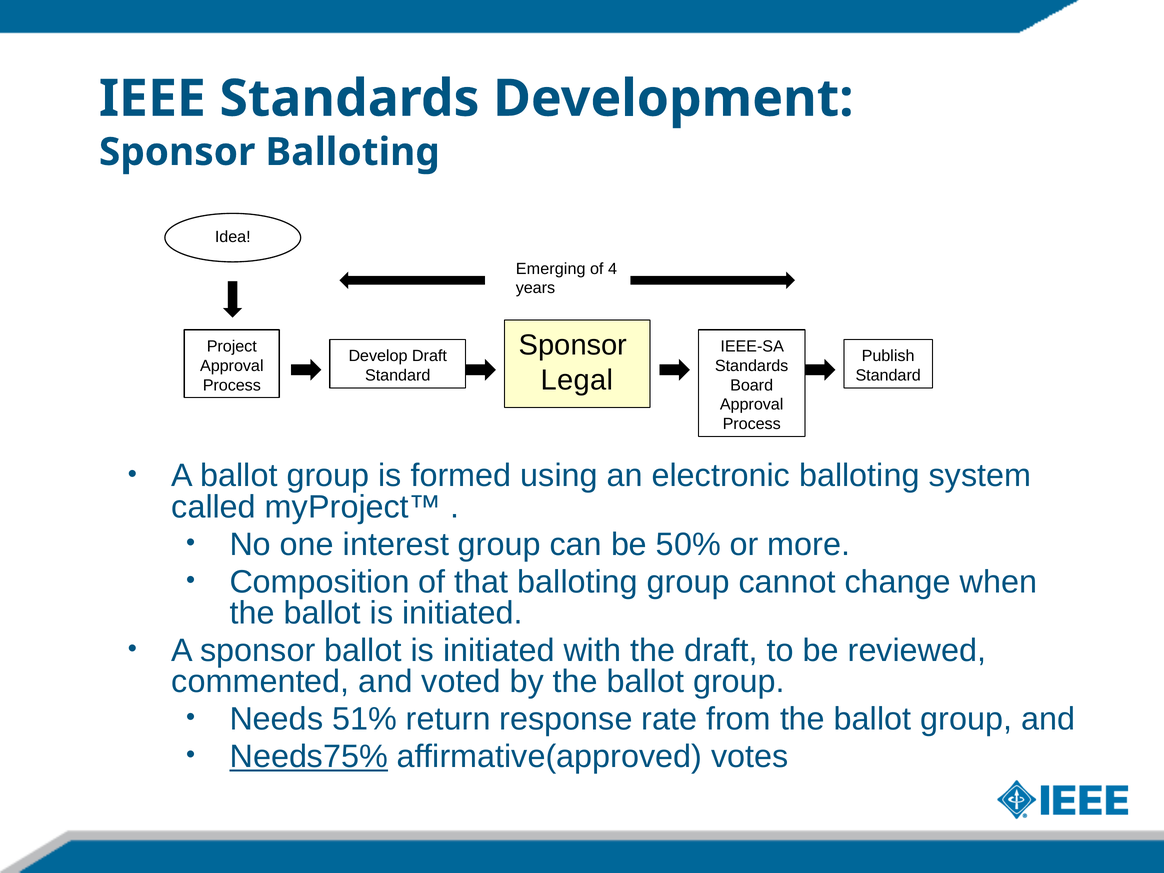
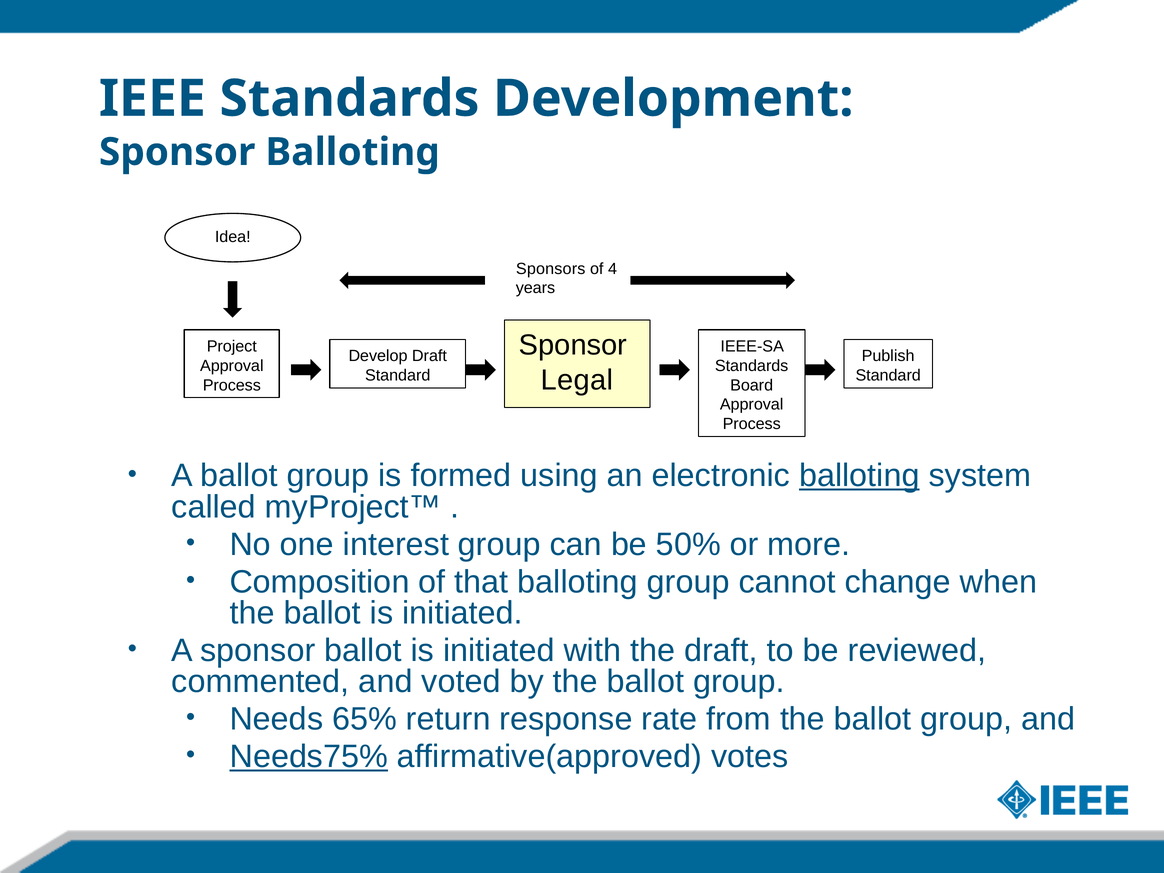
Emerging: Emerging -> Sponsors
balloting at (859, 476) underline: none -> present
51%: 51% -> 65%
